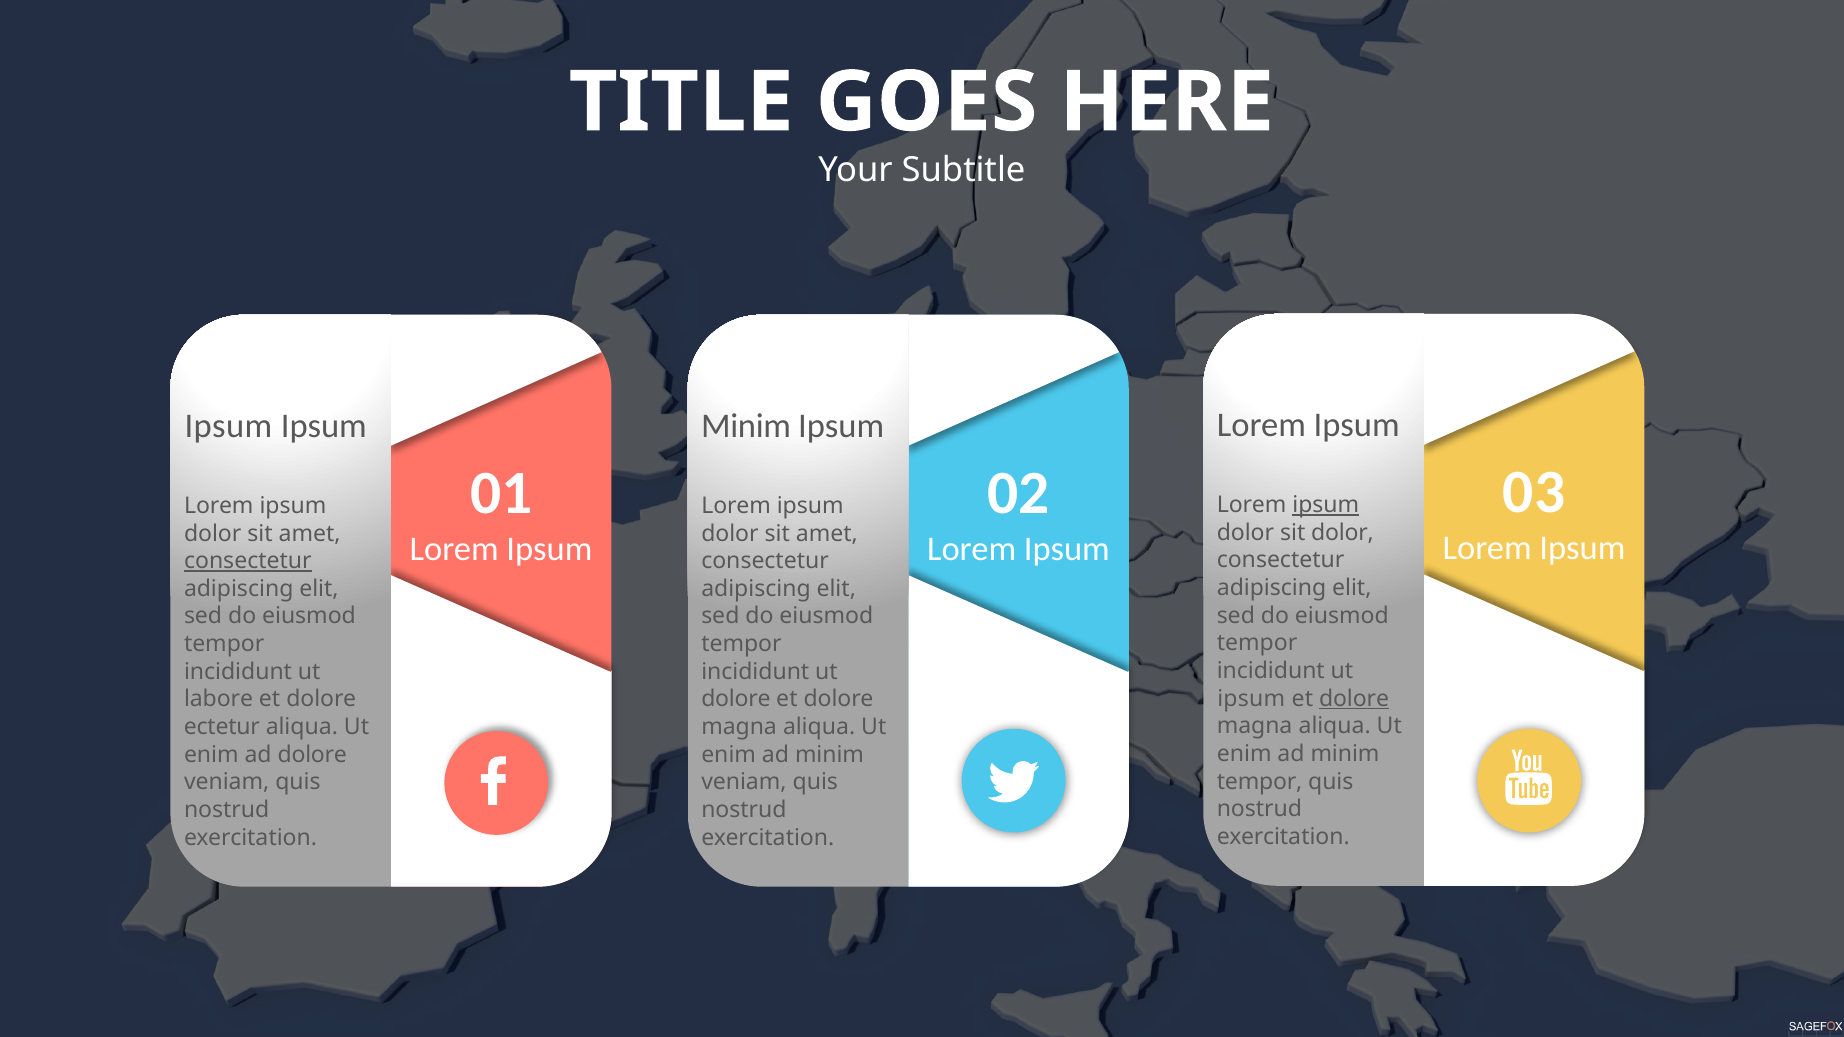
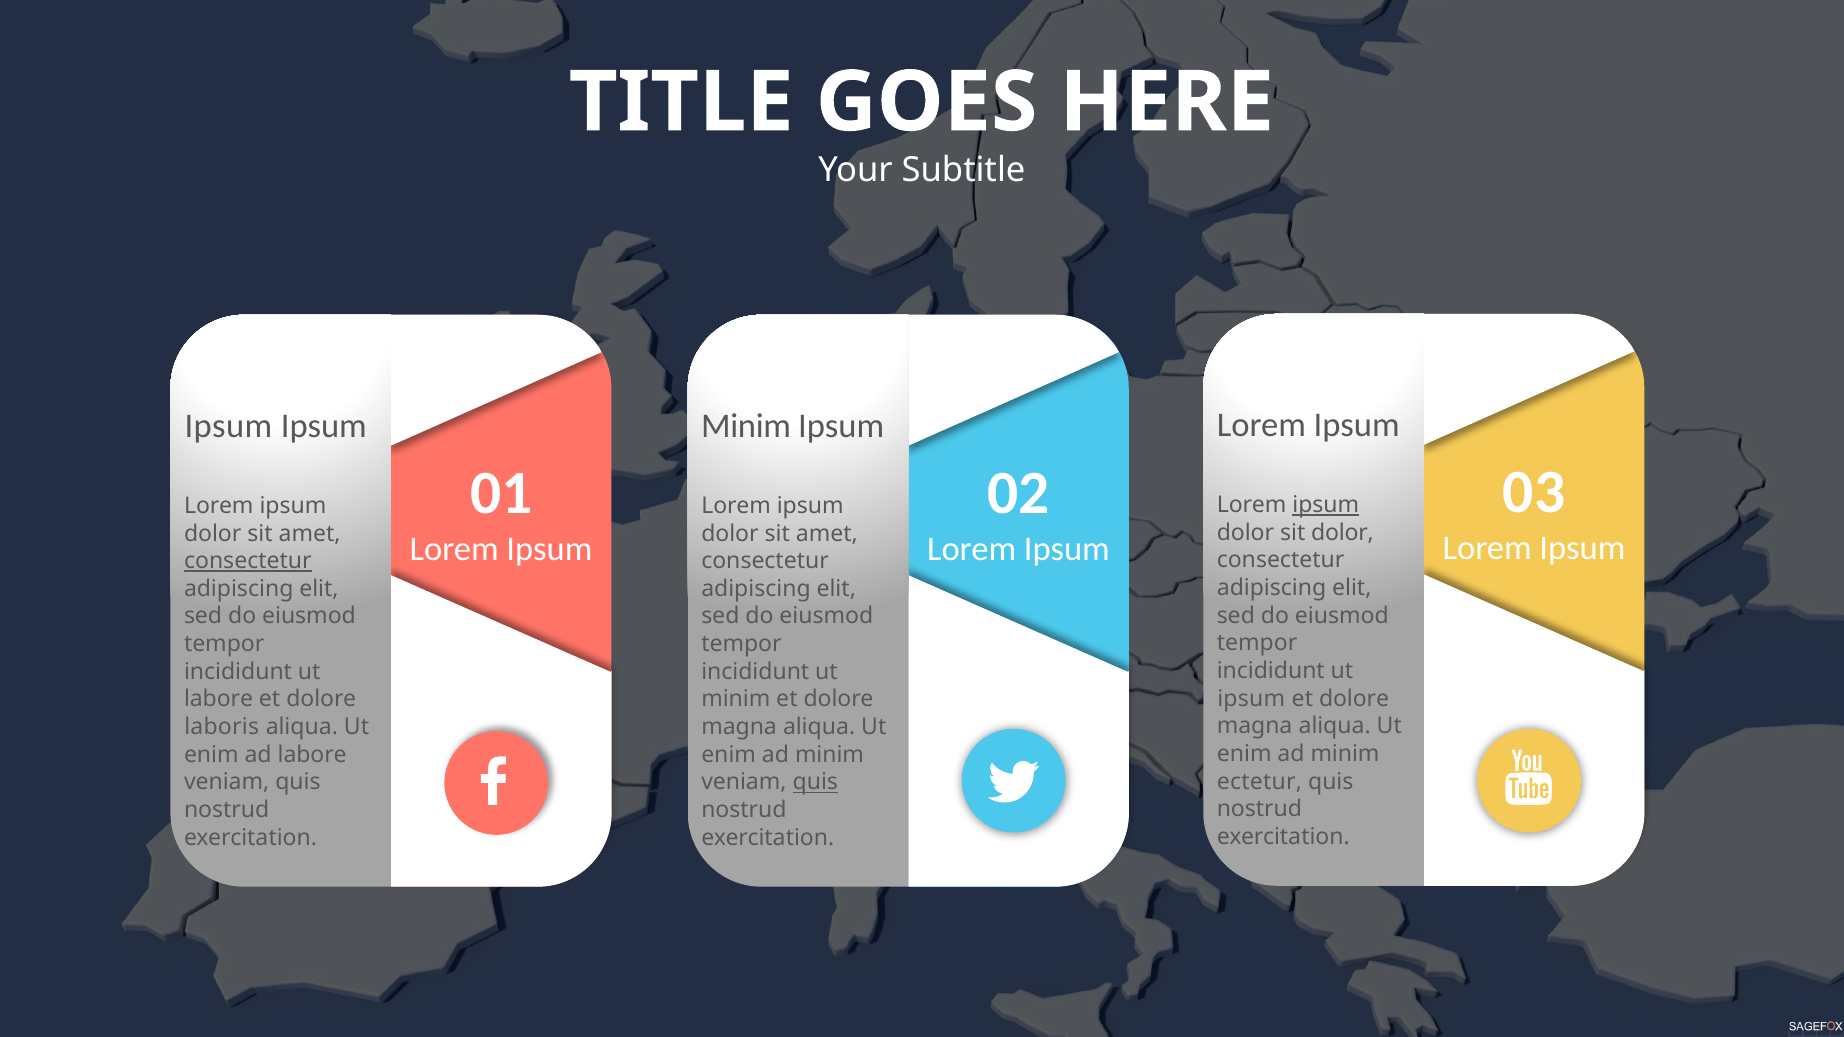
dolore at (1354, 699) underline: present -> none
dolore at (736, 700): dolore -> minim
ectetur: ectetur -> laboris
ad dolore: dolore -> labore
tempor at (1260, 782): tempor -> ectetur
quis at (815, 782) underline: none -> present
